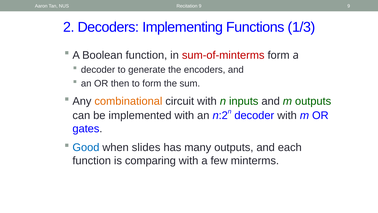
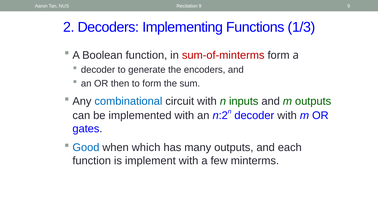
combinational colour: orange -> blue
slides: slides -> which
comparing: comparing -> implement
